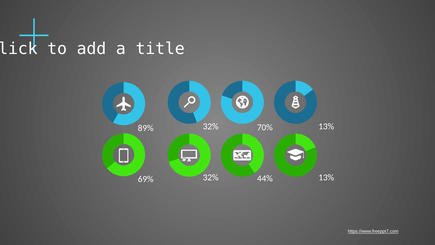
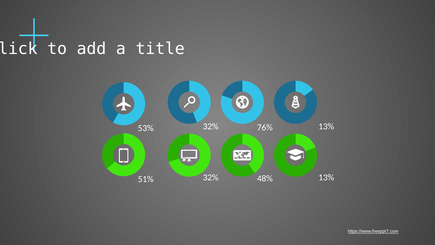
89%: 89% -> 53%
70%: 70% -> 76%
69%: 69% -> 51%
44%: 44% -> 48%
